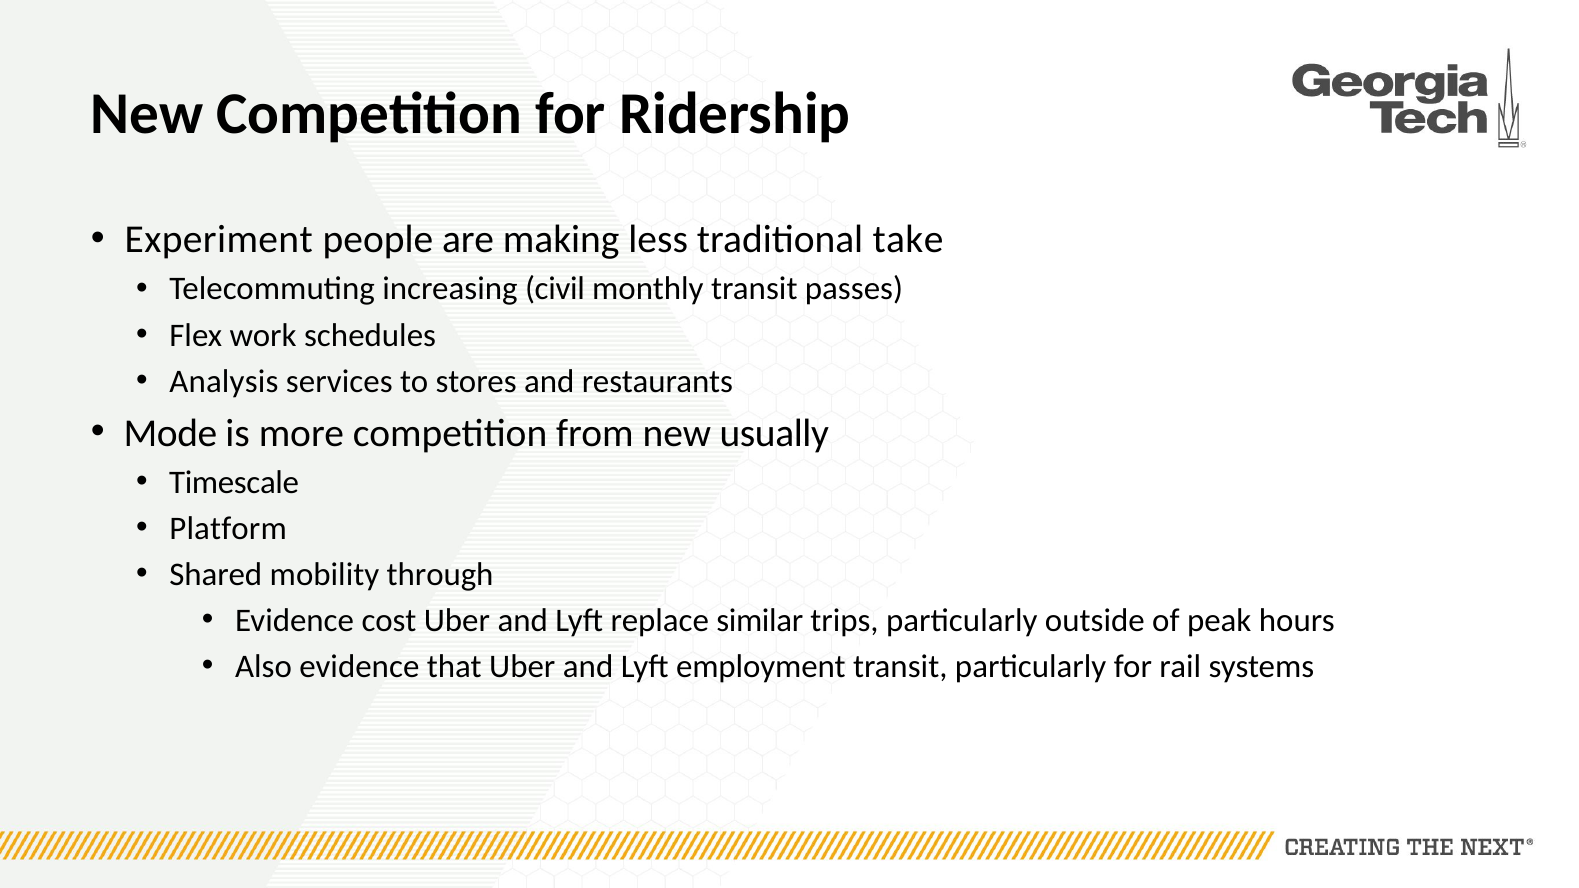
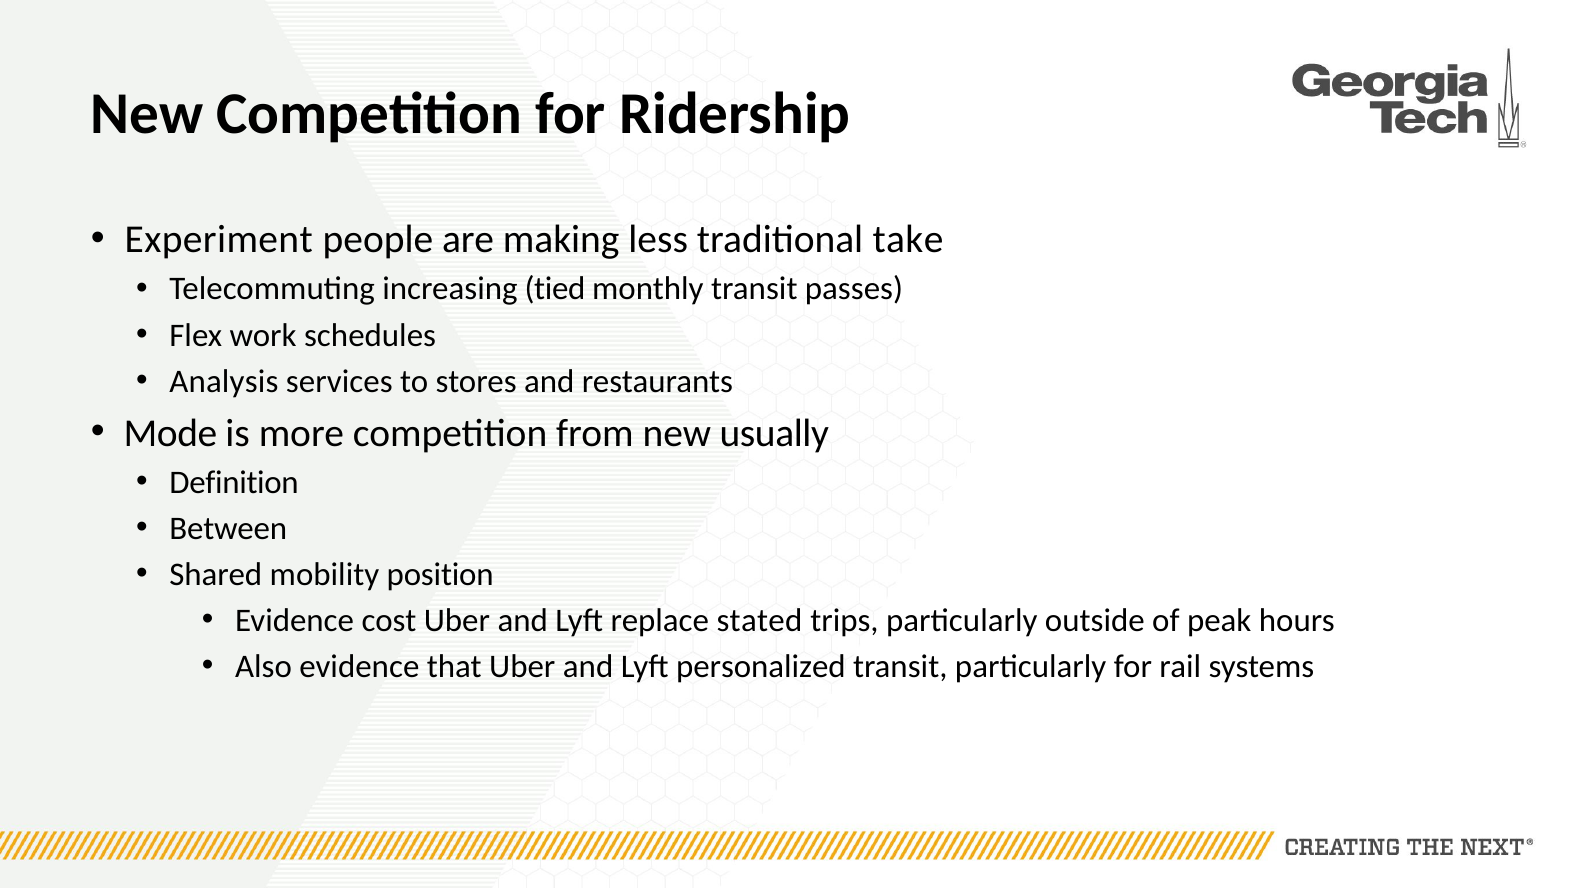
civil: civil -> tied
Timescale: Timescale -> Definition
Platform: Platform -> Between
through: through -> position
similar: similar -> stated
employment: employment -> personalized
